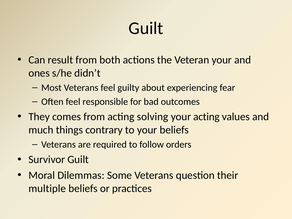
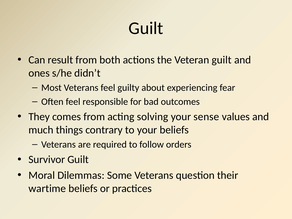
Veteran your: your -> guilt
your acting: acting -> sense
multiple: multiple -> wartime
